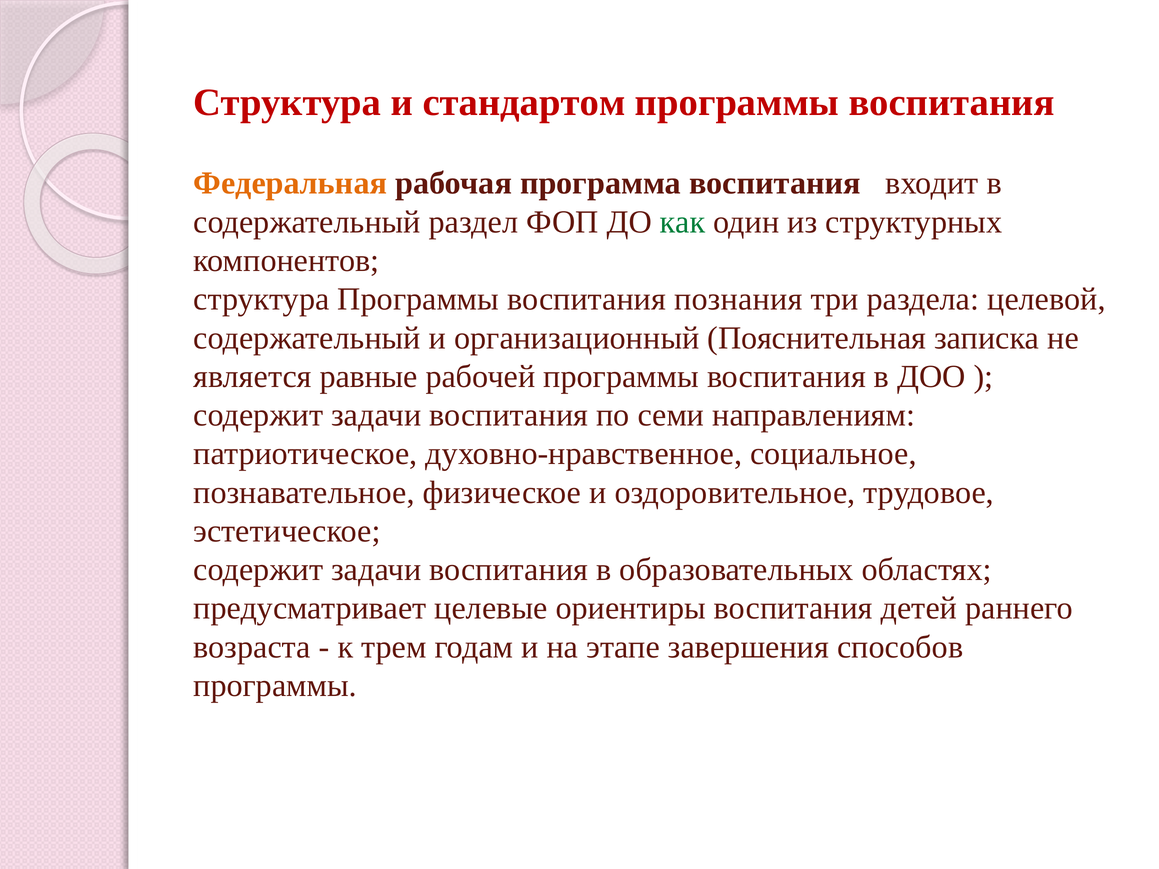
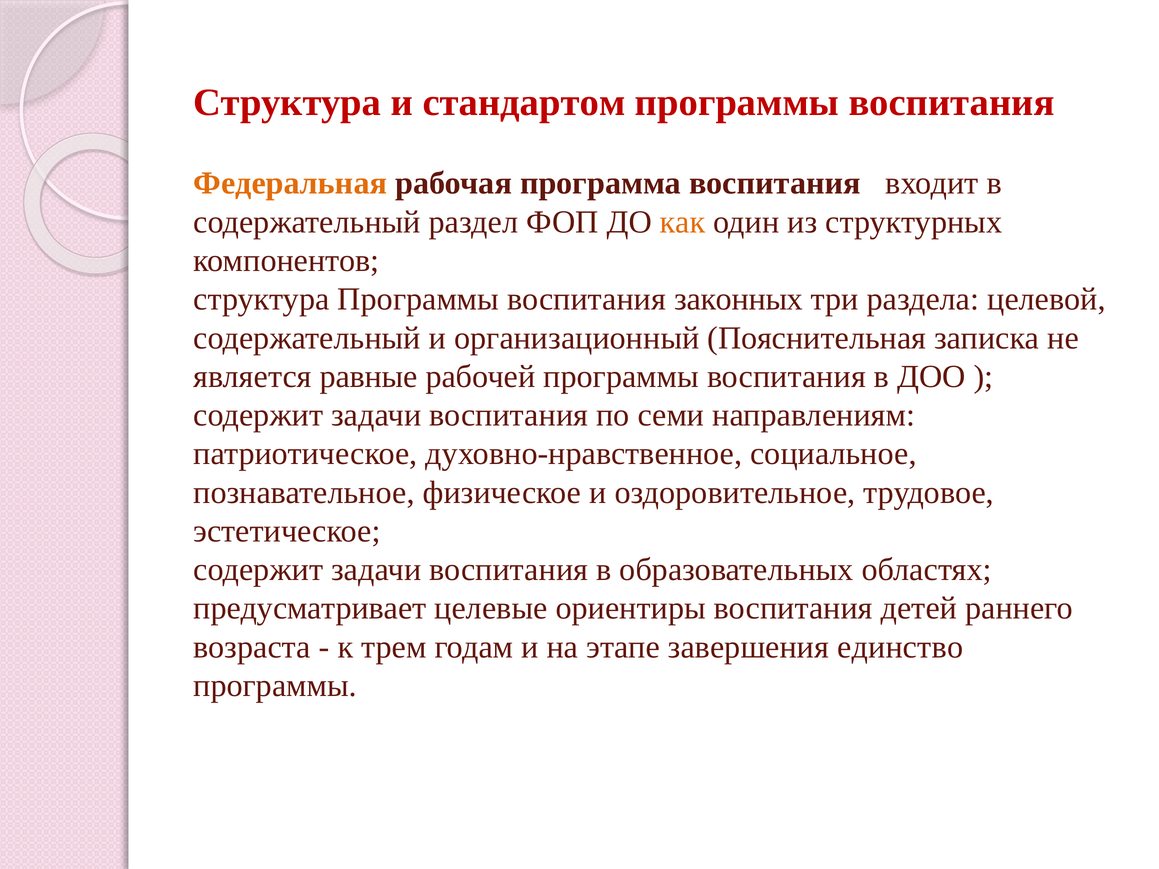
как colour: green -> orange
познания: познания -> законных
способов: способов -> единство
